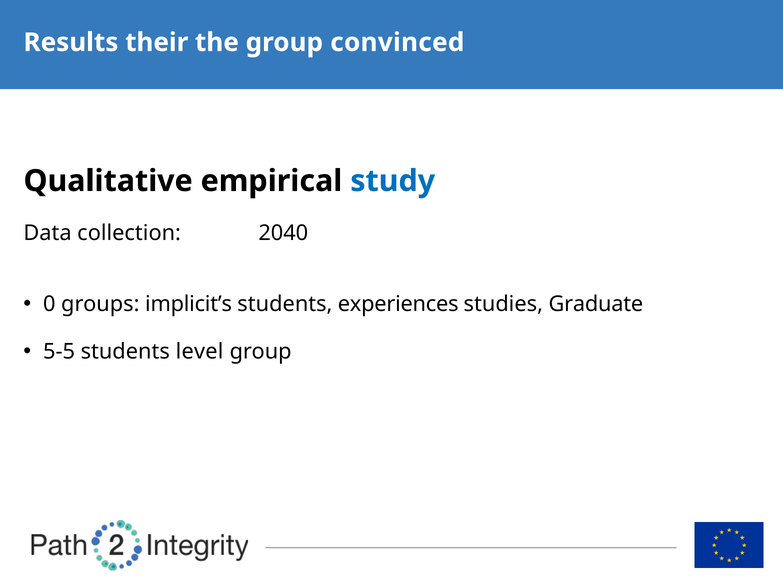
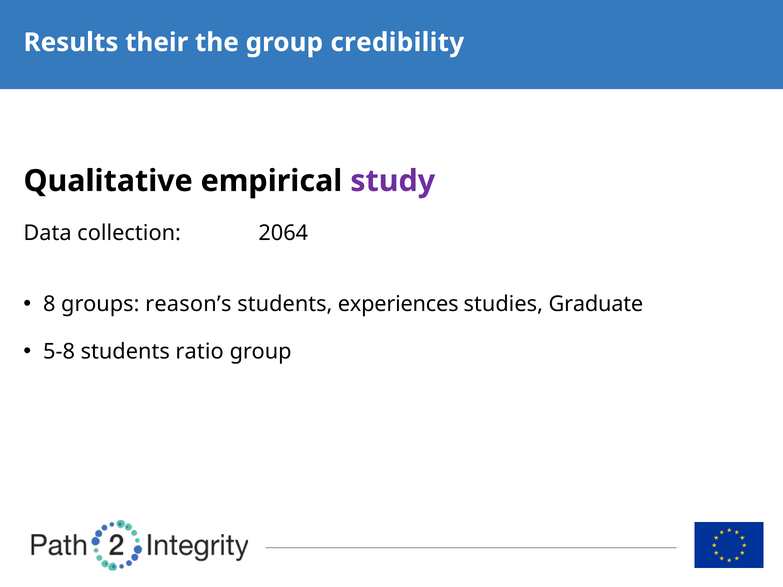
convinced: convinced -> credibility
study colour: blue -> purple
2040: 2040 -> 2064
0: 0 -> 8
implicit’s: implicit’s -> reason’s
5-5: 5-5 -> 5-8
level: level -> ratio
